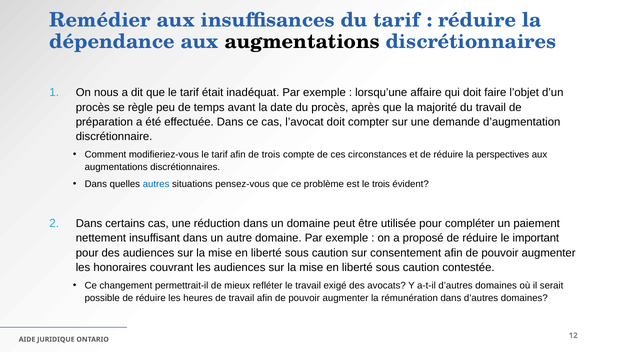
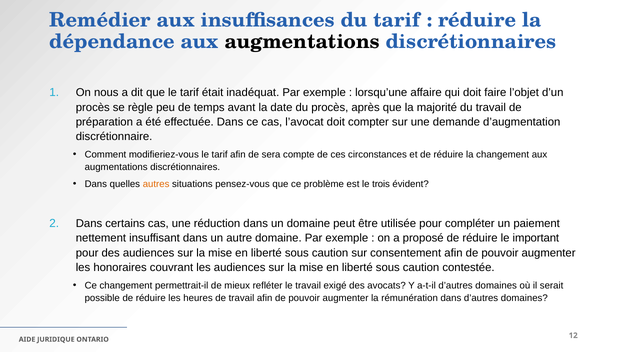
de trois: trois -> sera
la perspectives: perspectives -> changement
autres colour: blue -> orange
